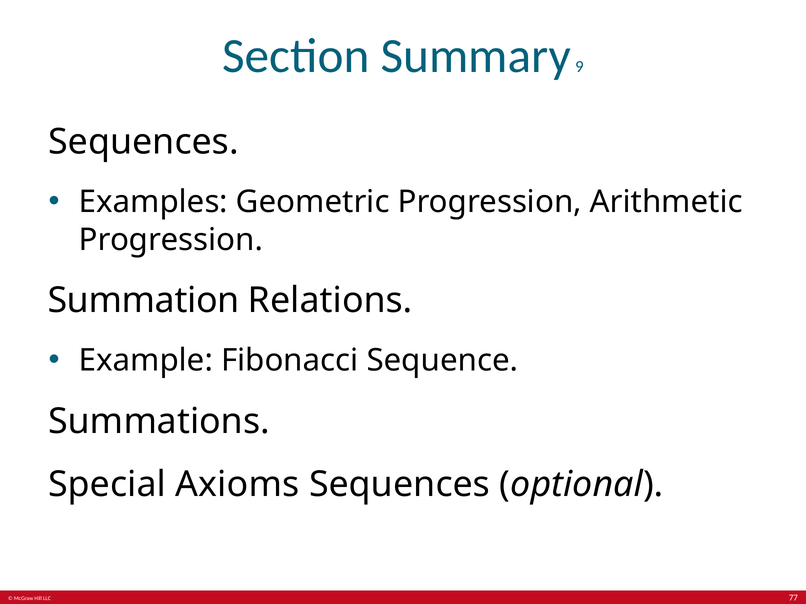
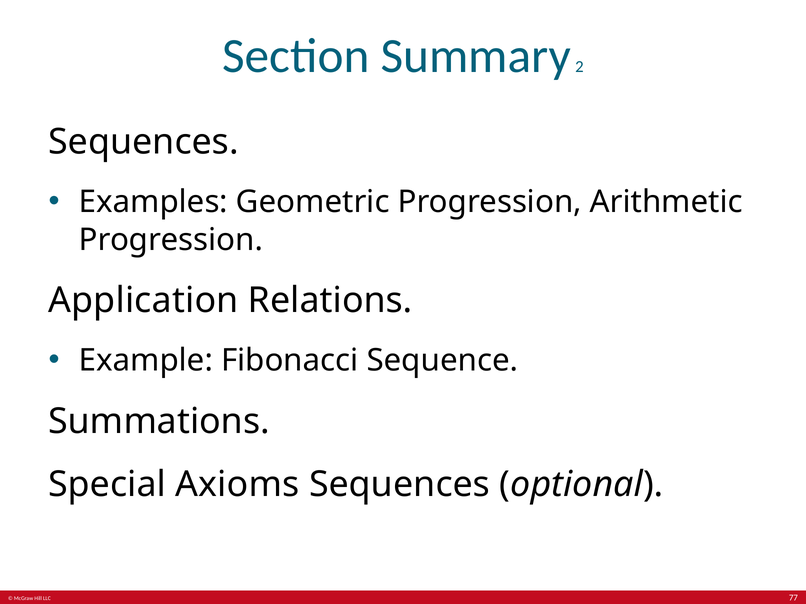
9: 9 -> 2
Summation: Summation -> Application
